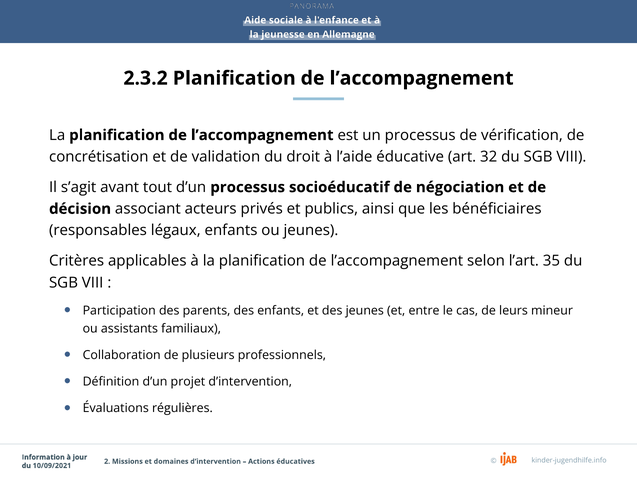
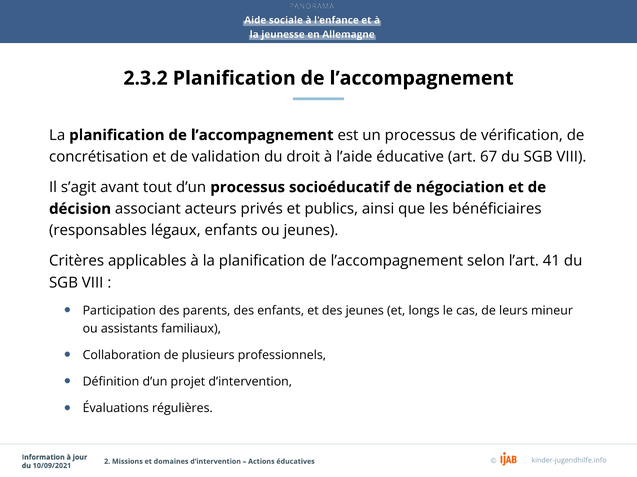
32: 32 -> 67
35: 35 -> 41
entre: entre -> longs
